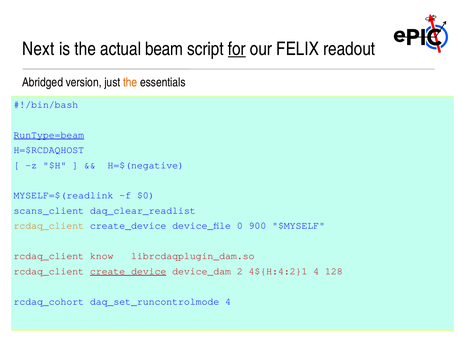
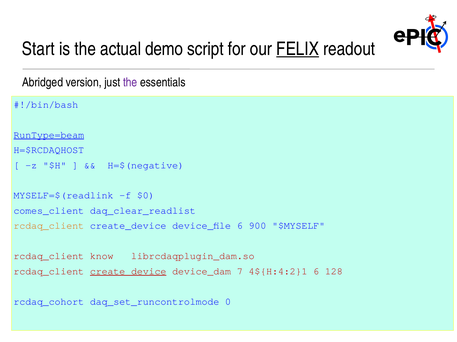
Next: Next -> Start
beam: beam -> demo
for underline: present -> none
FELIX underline: none -> present
the at (130, 82) colour: orange -> purple
scans_client: scans_client -> comes_client
device_file 0: 0 -> 6
2: 2 -> 7
4${H:4:2}1 4: 4 -> 6
daq_set_runcontrolmode 4: 4 -> 0
